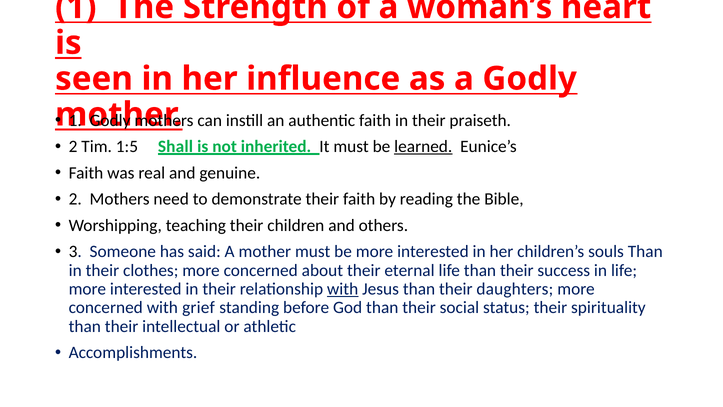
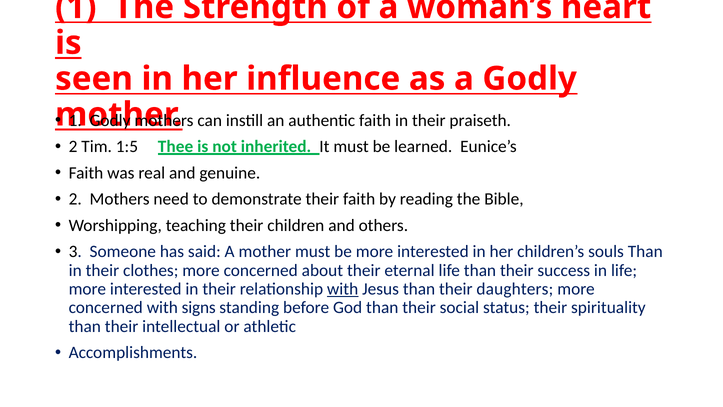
Shall: Shall -> Thee
learned underline: present -> none
grief: grief -> signs
